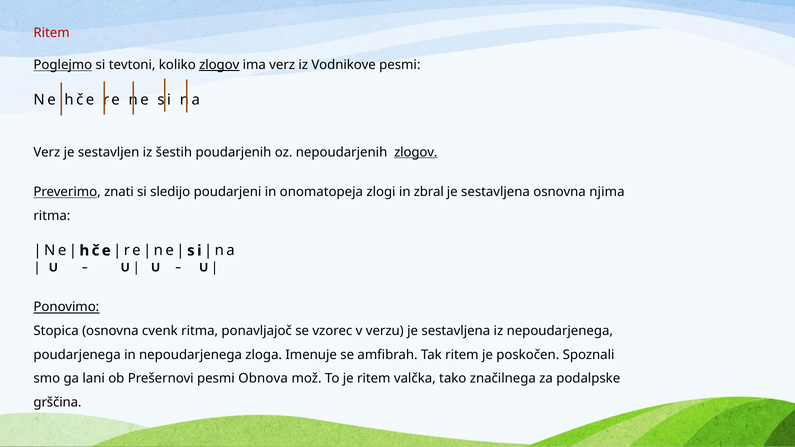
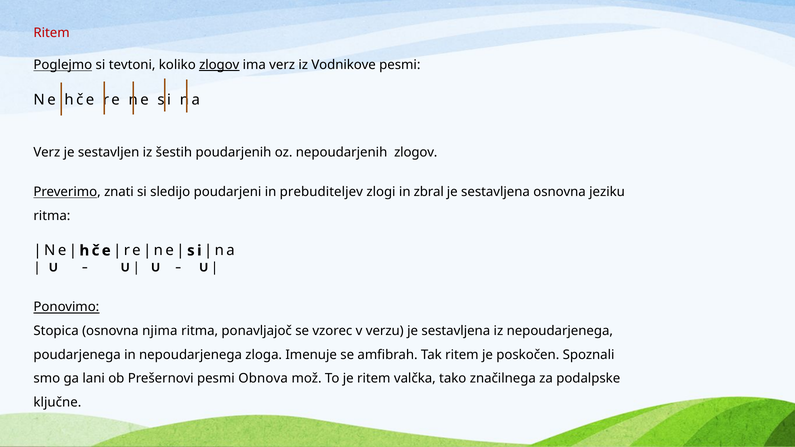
zlogov at (416, 152) underline: present -> none
onomatopeja: onomatopeja -> prebuditeljev
njima: njima -> jeziku
cvenk: cvenk -> njima
grščina: grščina -> ključne
